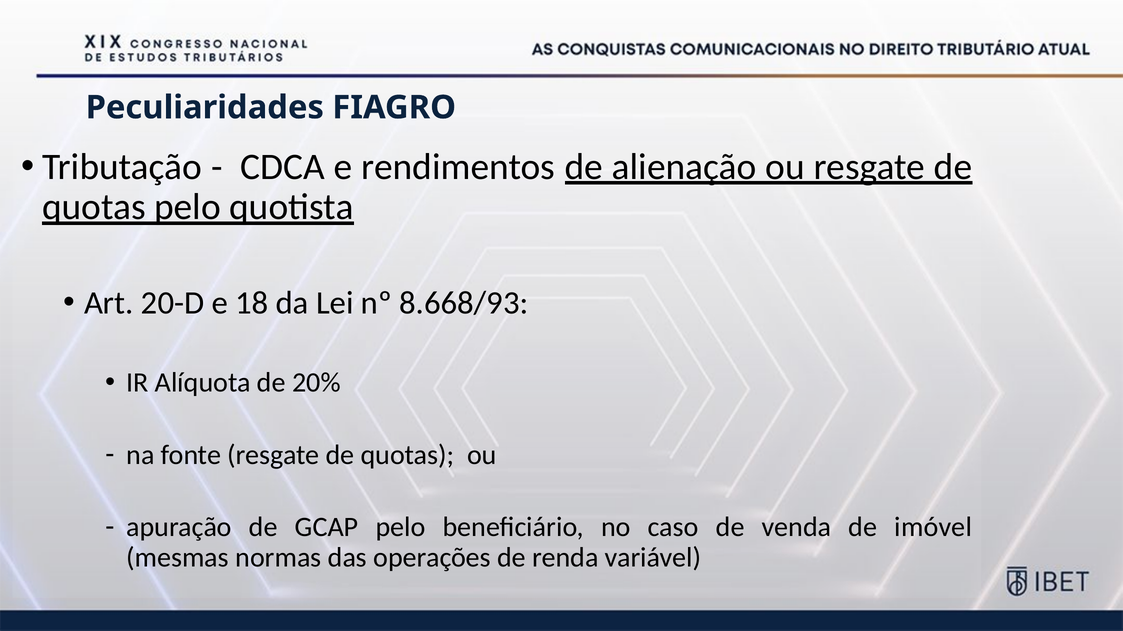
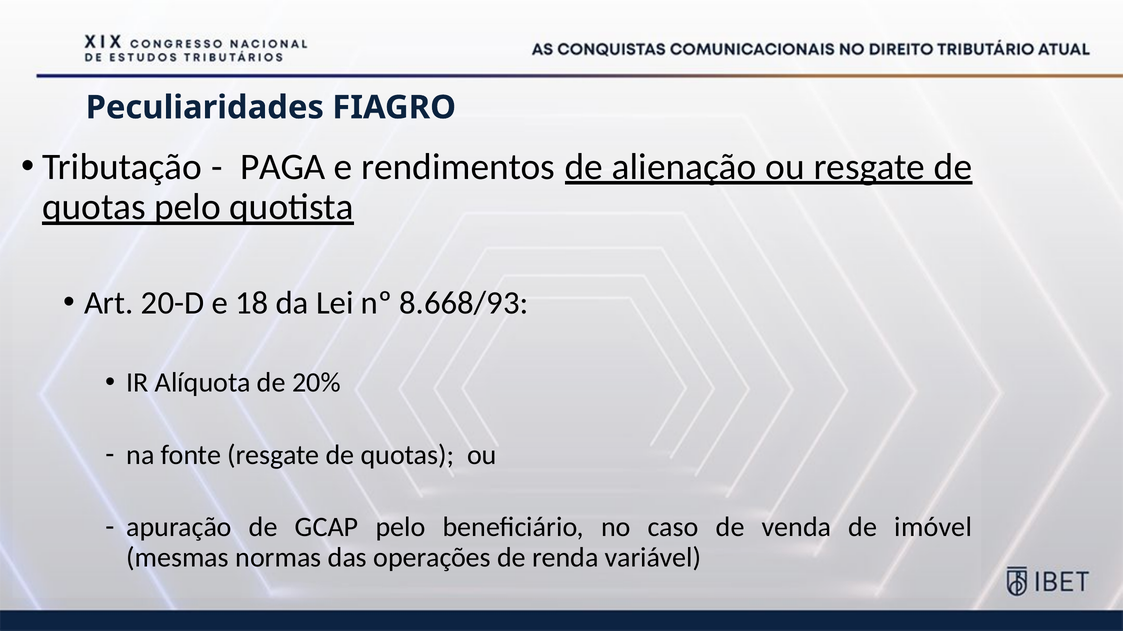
CDCA: CDCA -> PAGA
